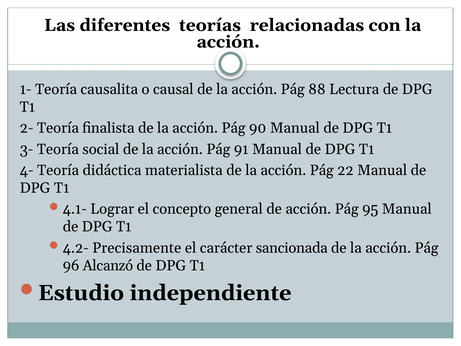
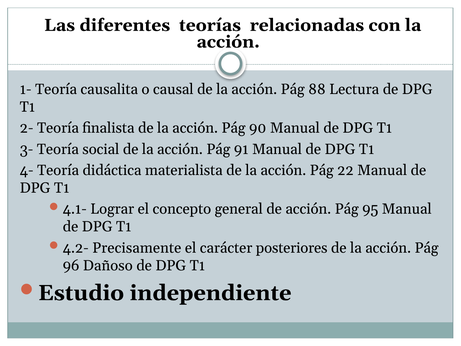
sancionada: sancionada -> posteriores
Alcanzó: Alcanzó -> Dañoso
